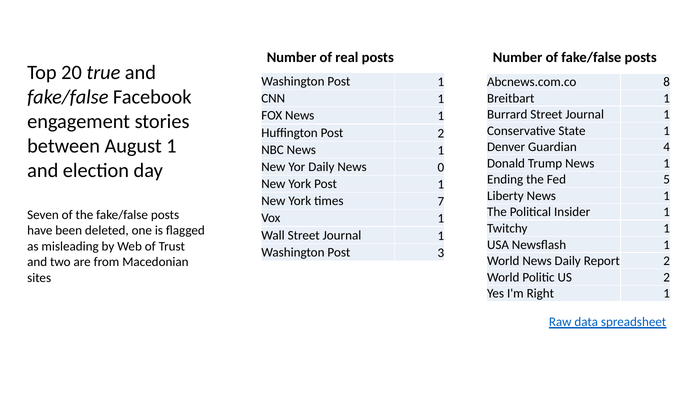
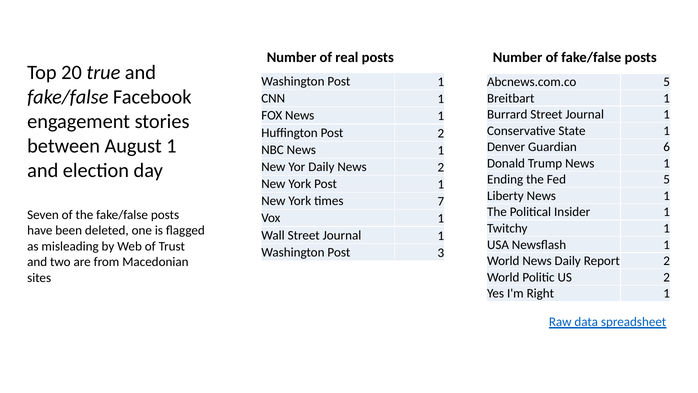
Abcnews.com.co 8: 8 -> 5
4: 4 -> 6
News 0: 0 -> 2
